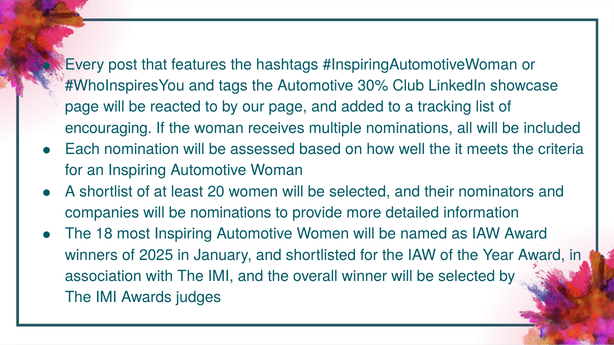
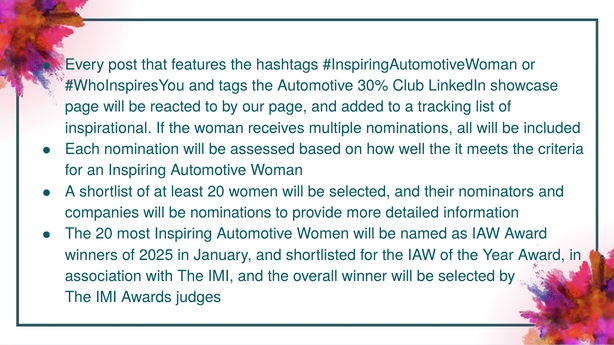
encouraging: encouraging -> inspirational
The 18: 18 -> 20
